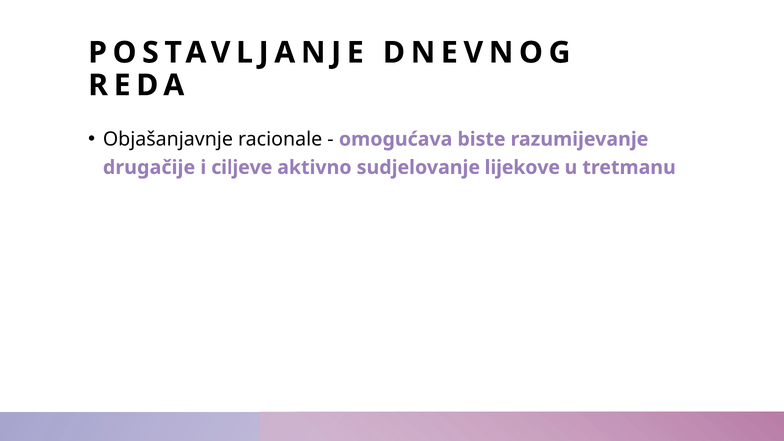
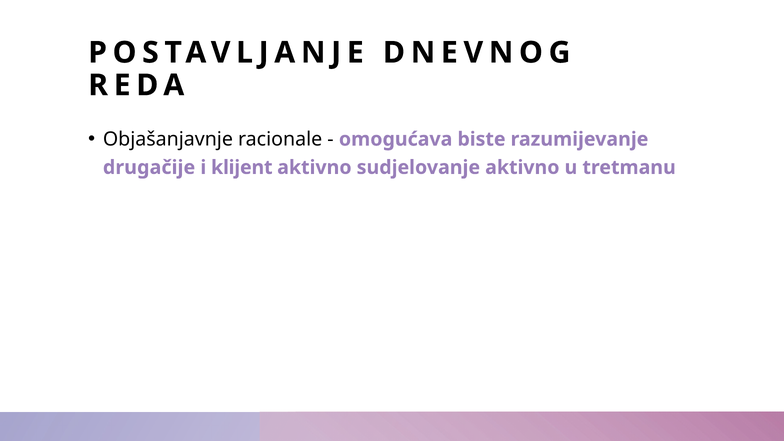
ciljeve: ciljeve -> klijent
sudjelovanje lijekove: lijekove -> aktivno
